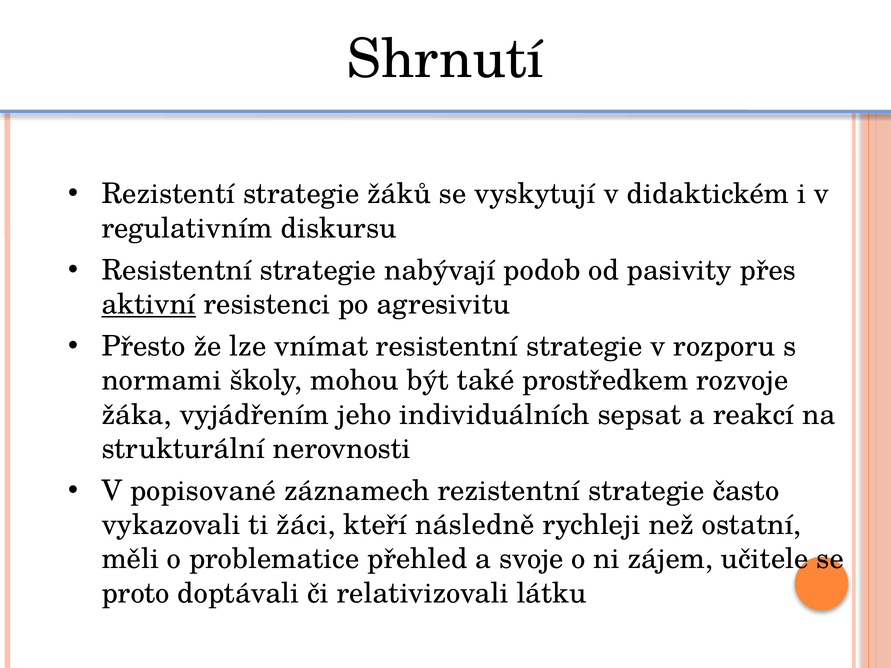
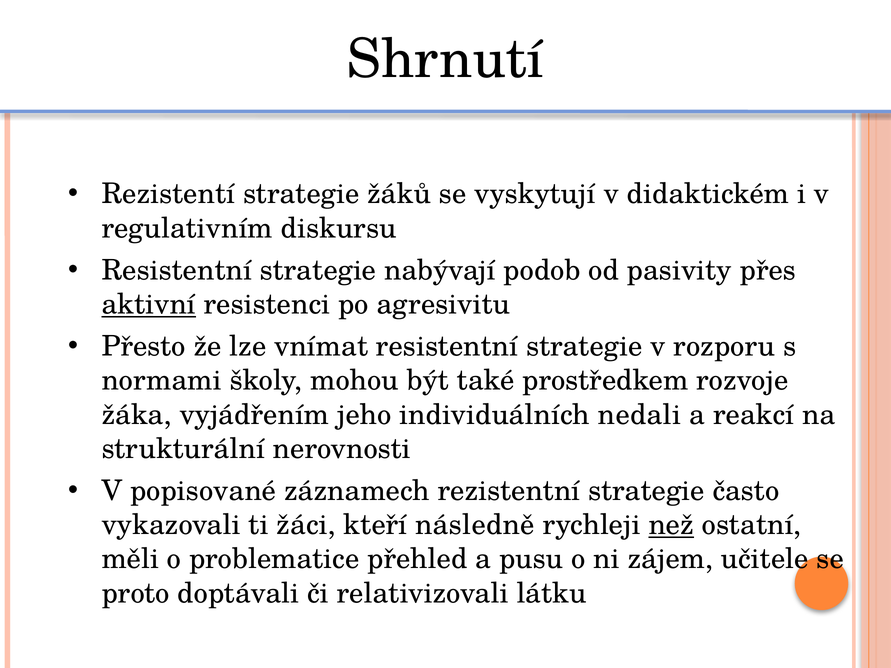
sepsat: sepsat -> nedali
než underline: none -> present
svoje: svoje -> pusu
